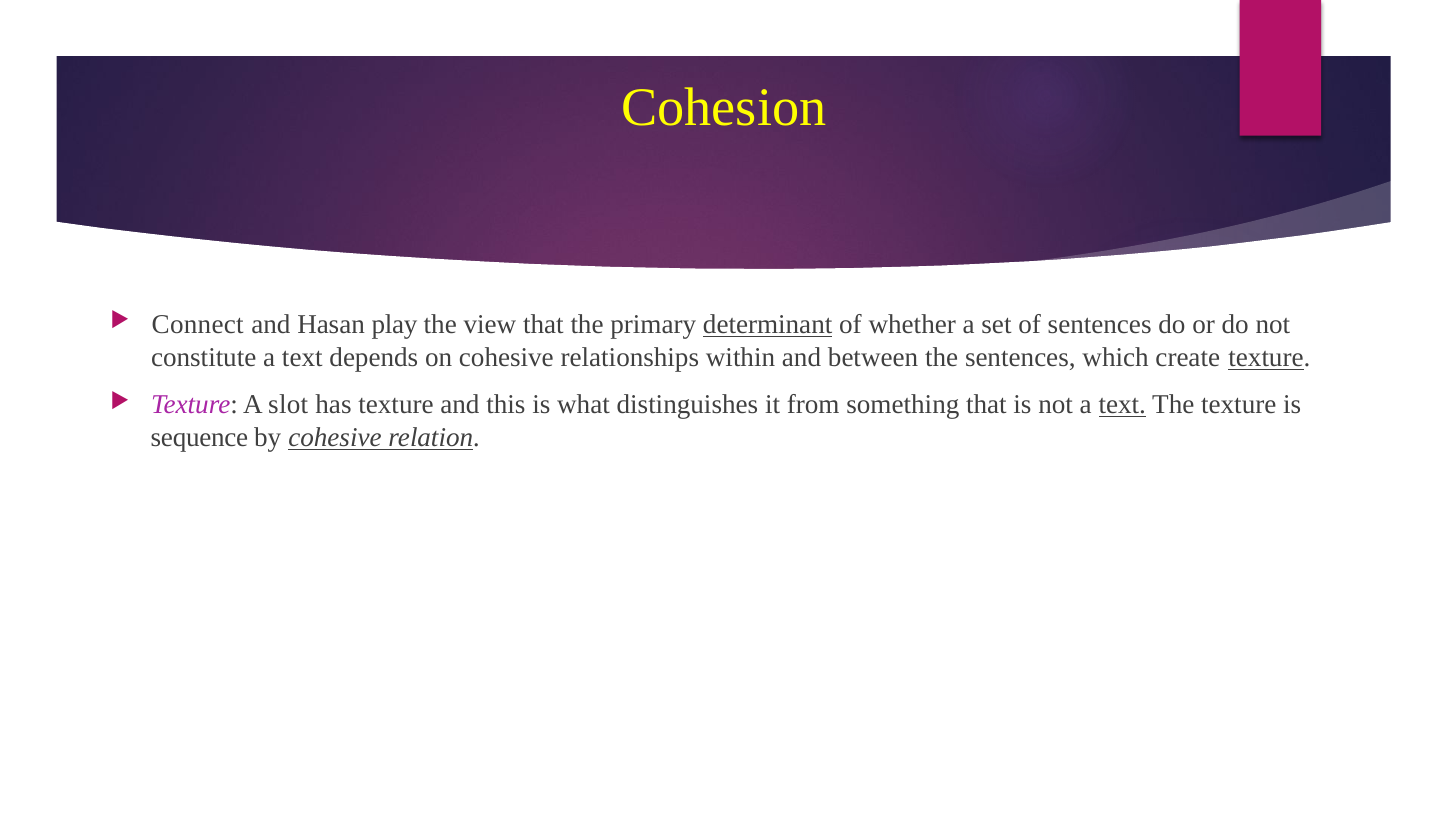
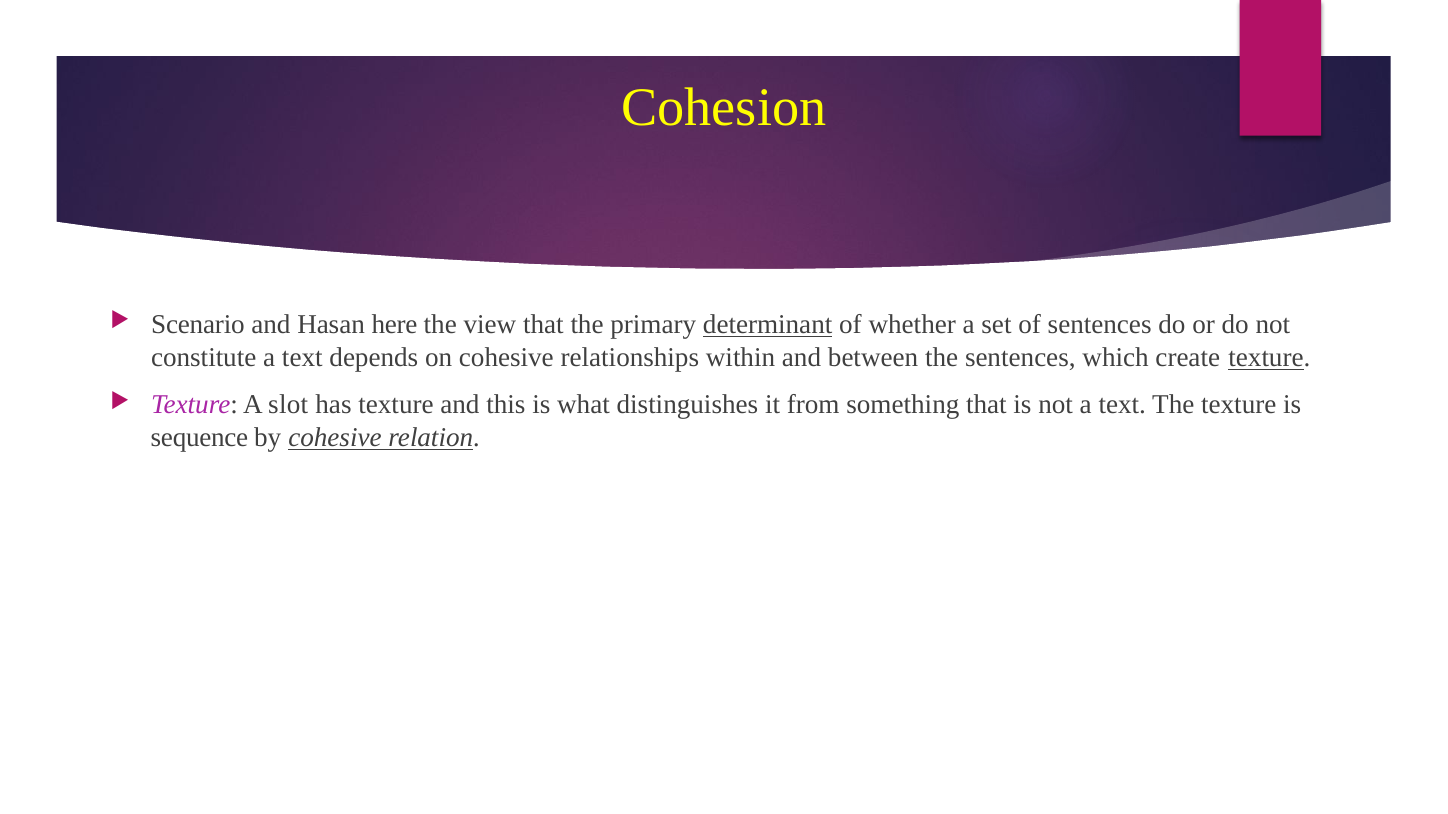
Connect: Connect -> Scenario
play: play -> here
text at (1122, 405) underline: present -> none
